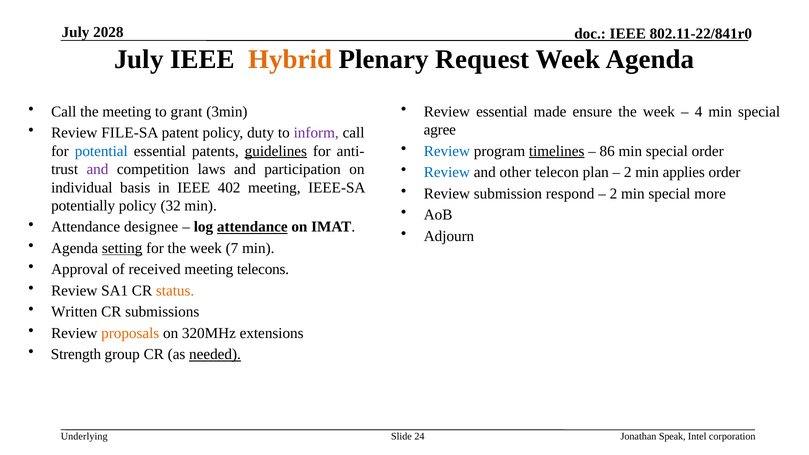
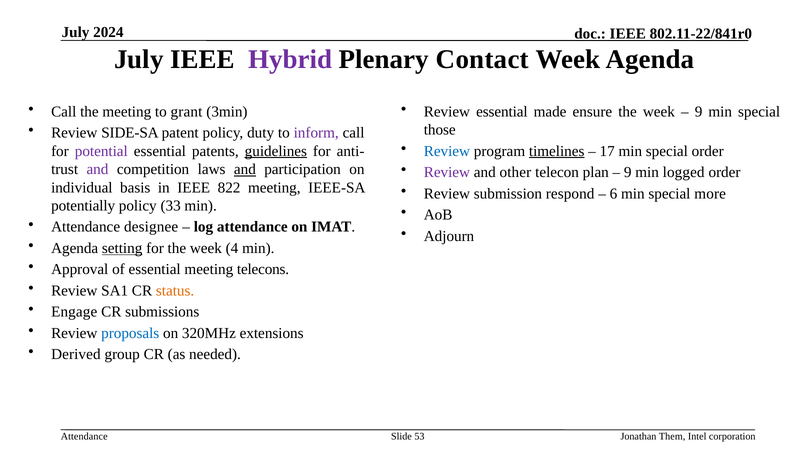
2028: 2028 -> 2024
Hybrid colour: orange -> purple
Request: Request -> Contact
4 at (699, 112): 4 -> 9
agree: agree -> those
FILE-SA: FILE-SA -> SIDE-SA
86: 86 -> 17
potential colour: blue -> purple
and at (245, 169) underline: none -> present
Review at (447, 172) colour: blue -> purple
2 at (628, 172): 2 -> 9
applies: applies -> logged
402: 402 -> 822
2 at (613, 194): 2 -> 6
32: 32 -> 33
attendance at (252, 227) underline: present -> none
7: 7 -> 4
of received: received -> essential
Written: Written -> Engage
proposals colour: orange -> blue
Strength: Strength -> Derived
needed underline: present -> none
Underlying at (84, 436): Underlying -> Attendance
24: 24 -> 53
Speak: Speak -> Them
